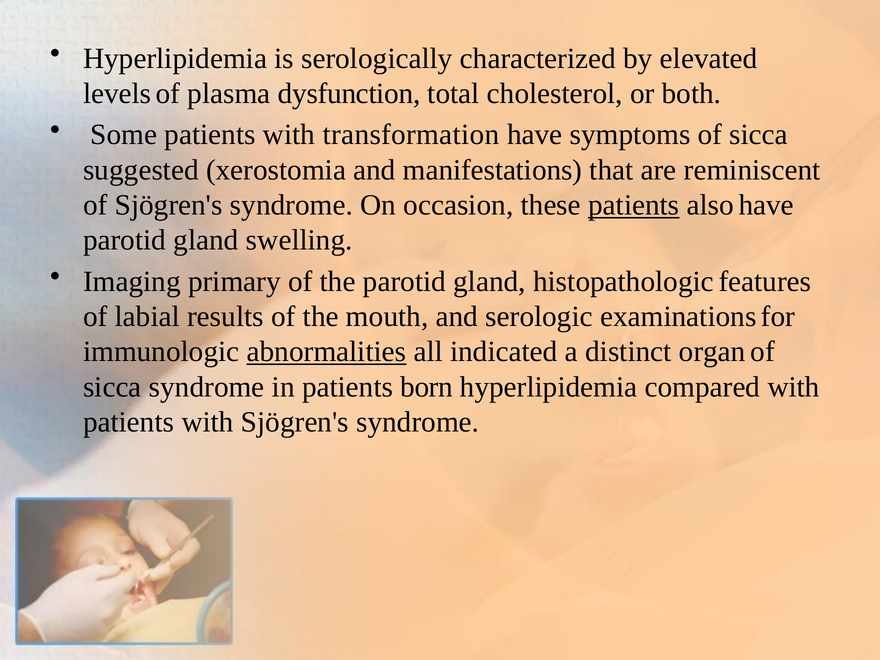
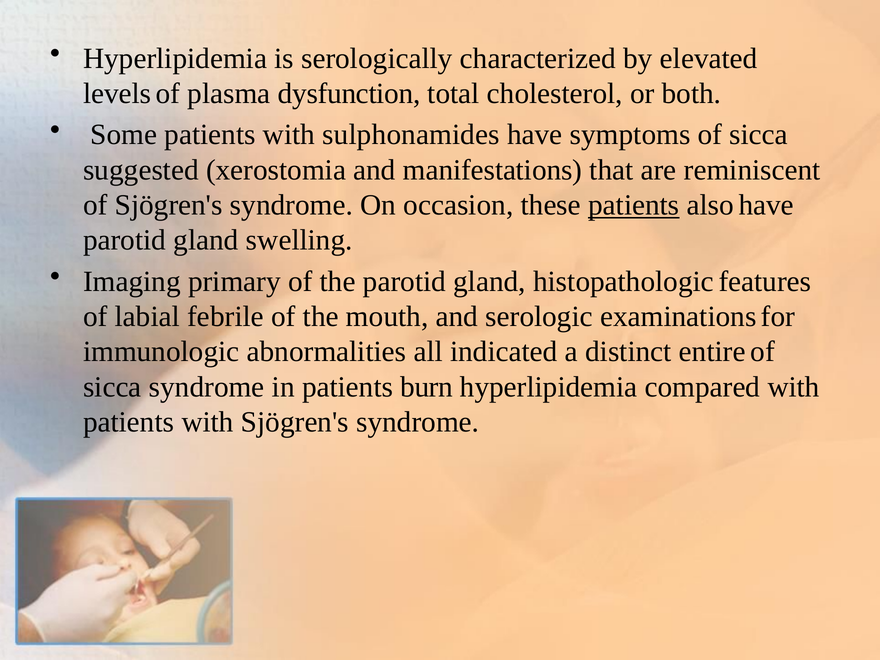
transformation: transformation -> sulphonamides
results: results -> febrile
abnormalities underline: present -> none
organ: organ -> entire
born: born -> burn
